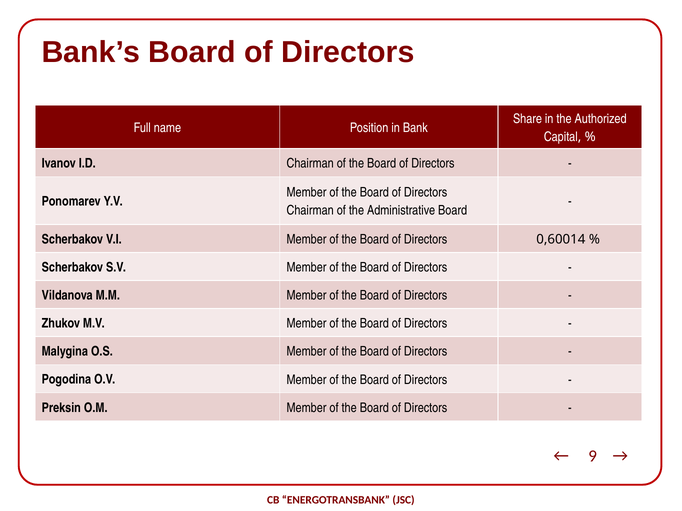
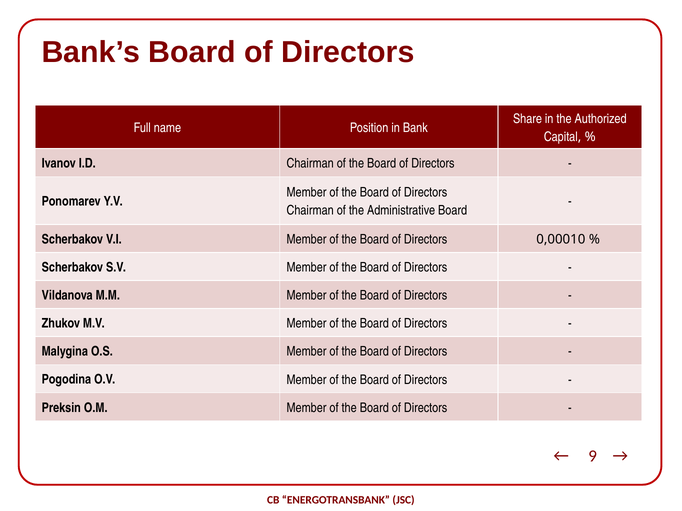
0,60014: 0,60014 -> 0,00010
